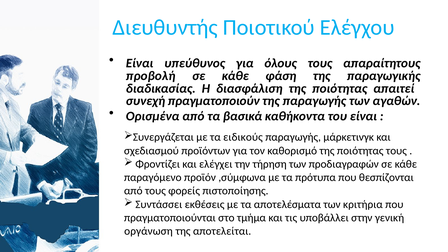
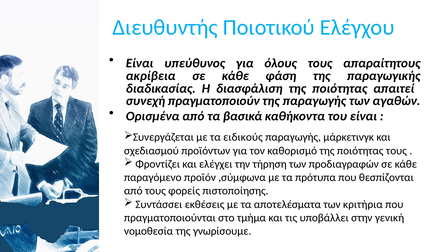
προβολή: προβολή -> ακρίβεια
οργάνωση: οργάνωση -> νομοθεσία
αποτελείται: αποτελείται -> γνωρίσουμε
